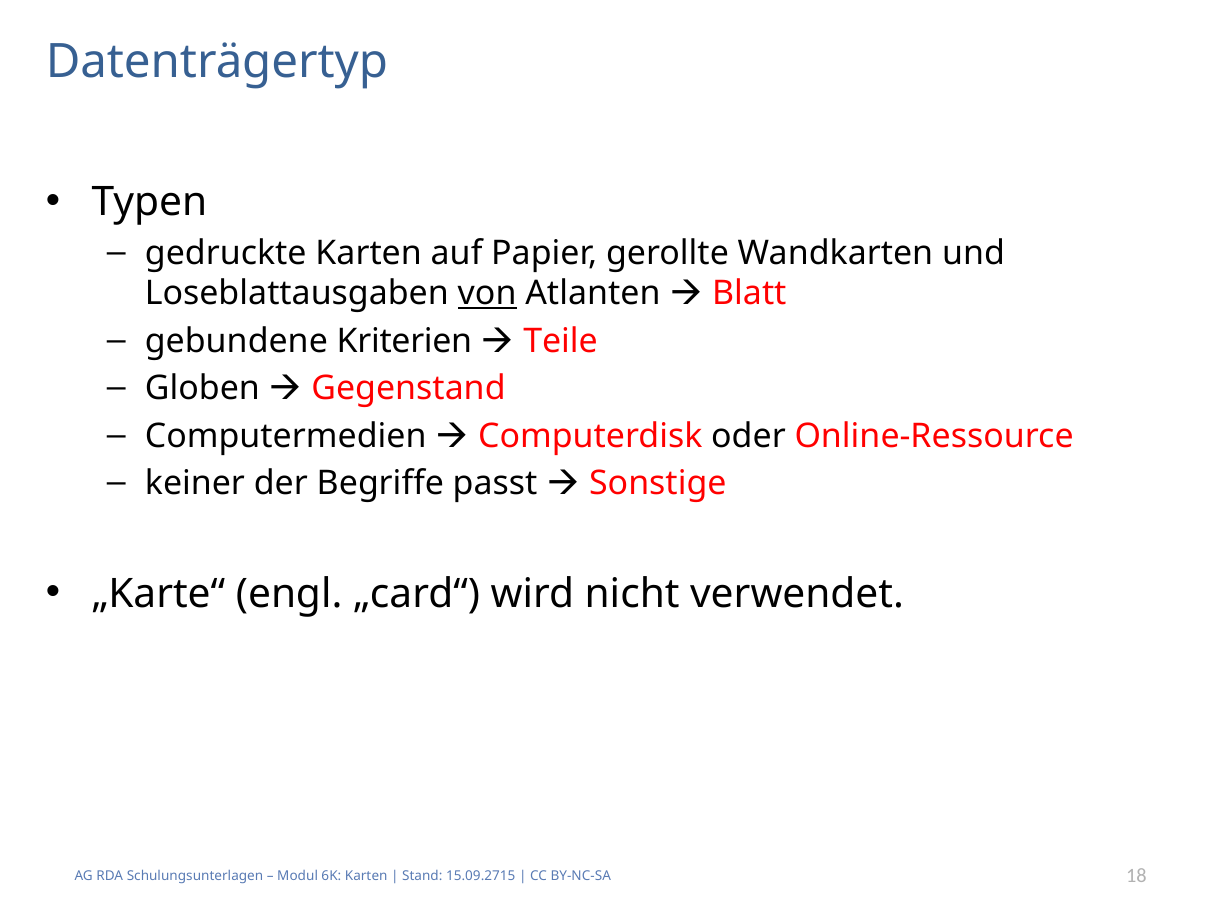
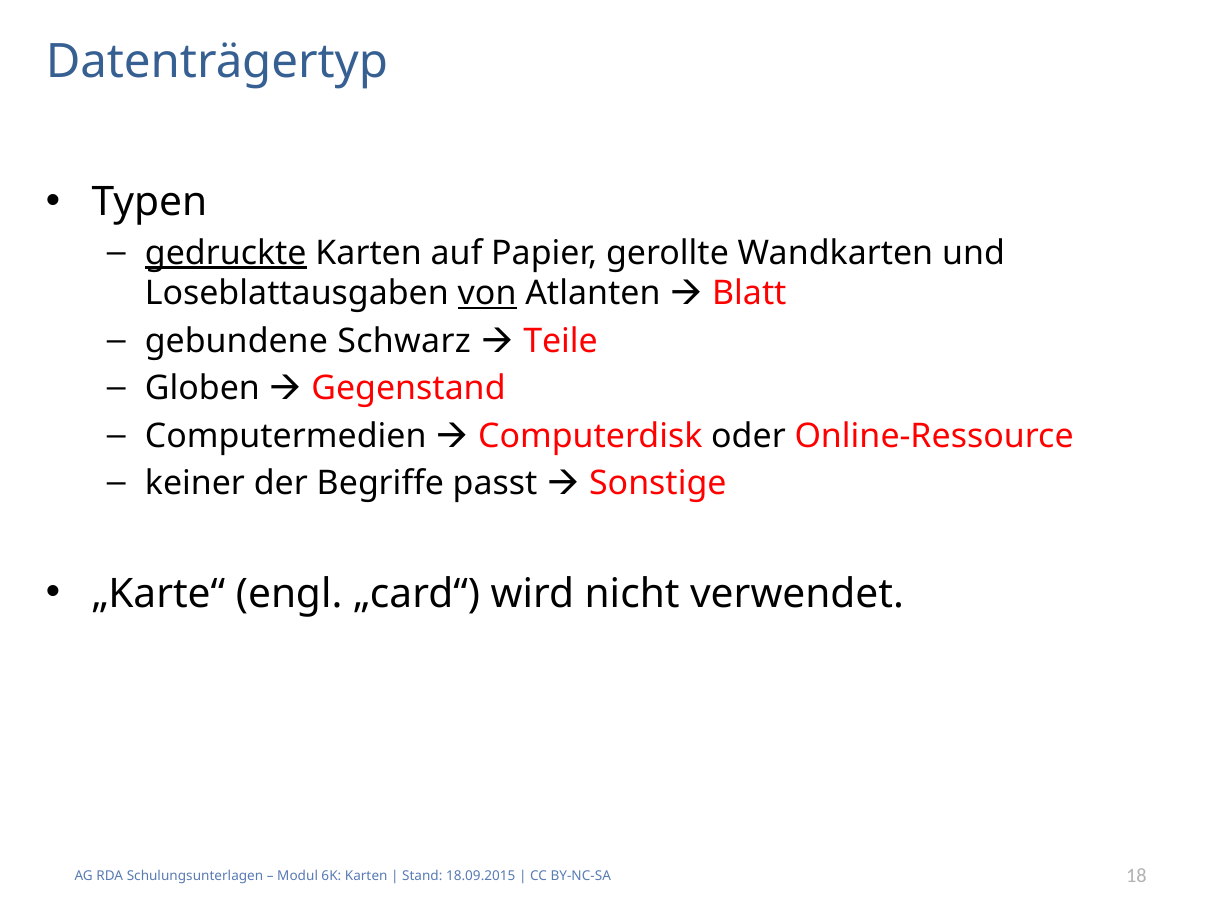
gedruckte underline: none -> present
Kriterien: Kriterien -> Schwarz
15.09.2715: 15.09.2715 -> 18.09.2015
